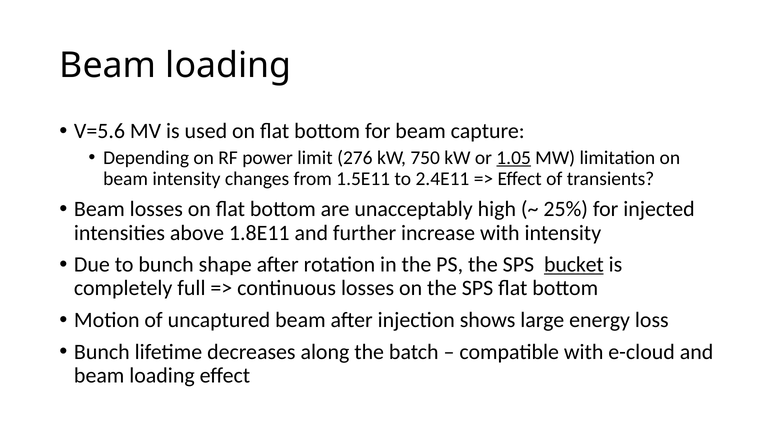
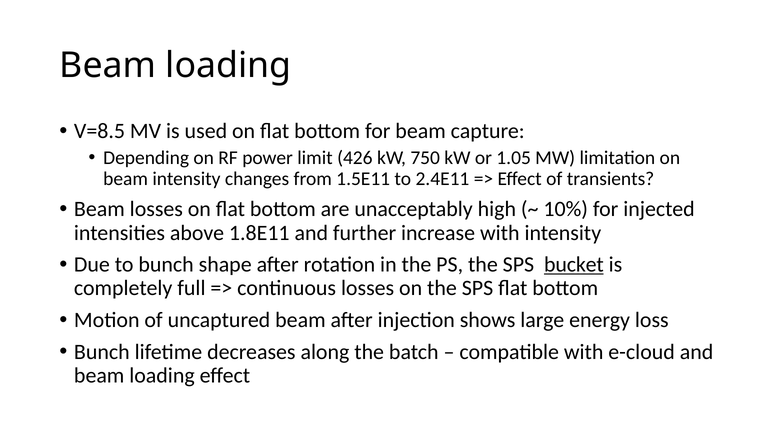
V=5.6: V=5.6 -> V=8.5
276: 276 -> 426
1.05 underline: present -> none
25%: 25% -> 10%
